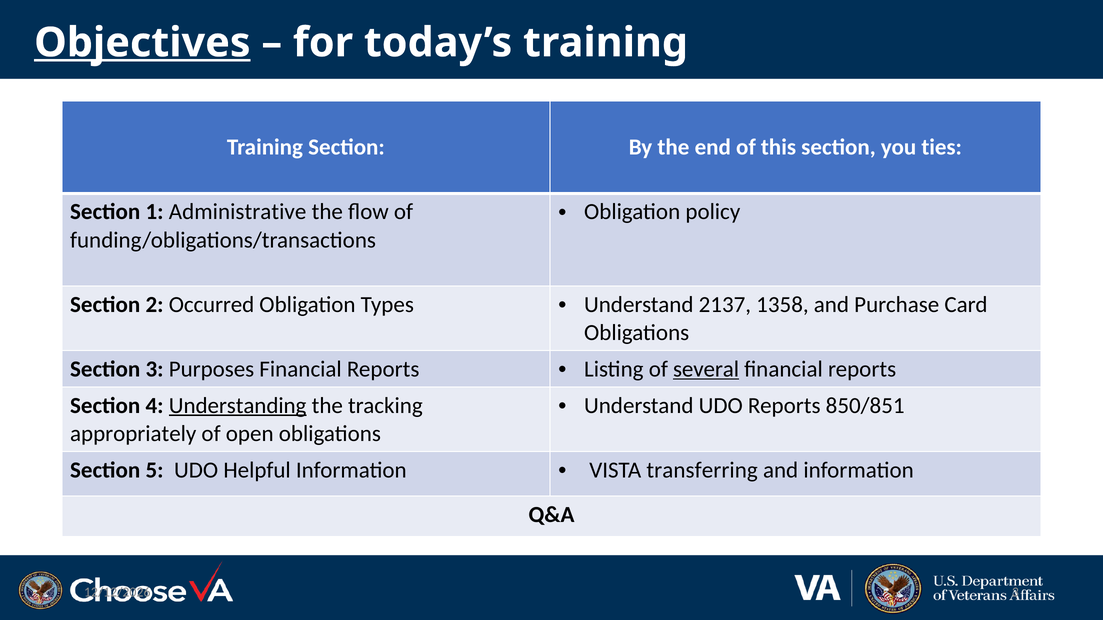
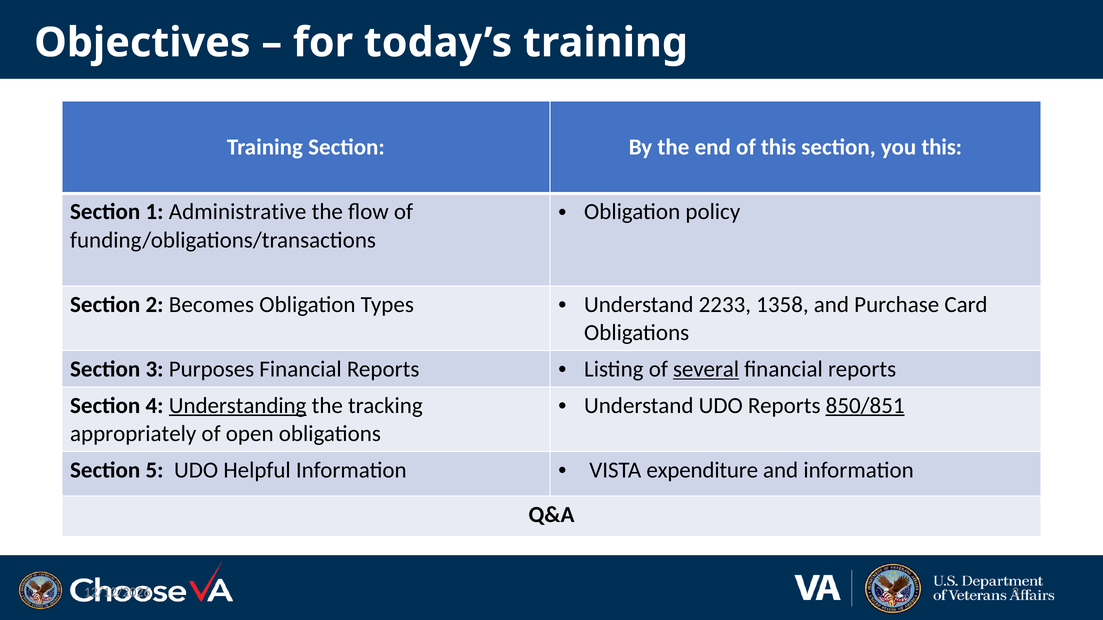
Objectives underline: present -> none
you ties: ties -> this
Occurred: Occurred -> Becomes
2137: 2137 -> 2233
850/851 underline: none -> present
transferring: transferring -> expenditure
